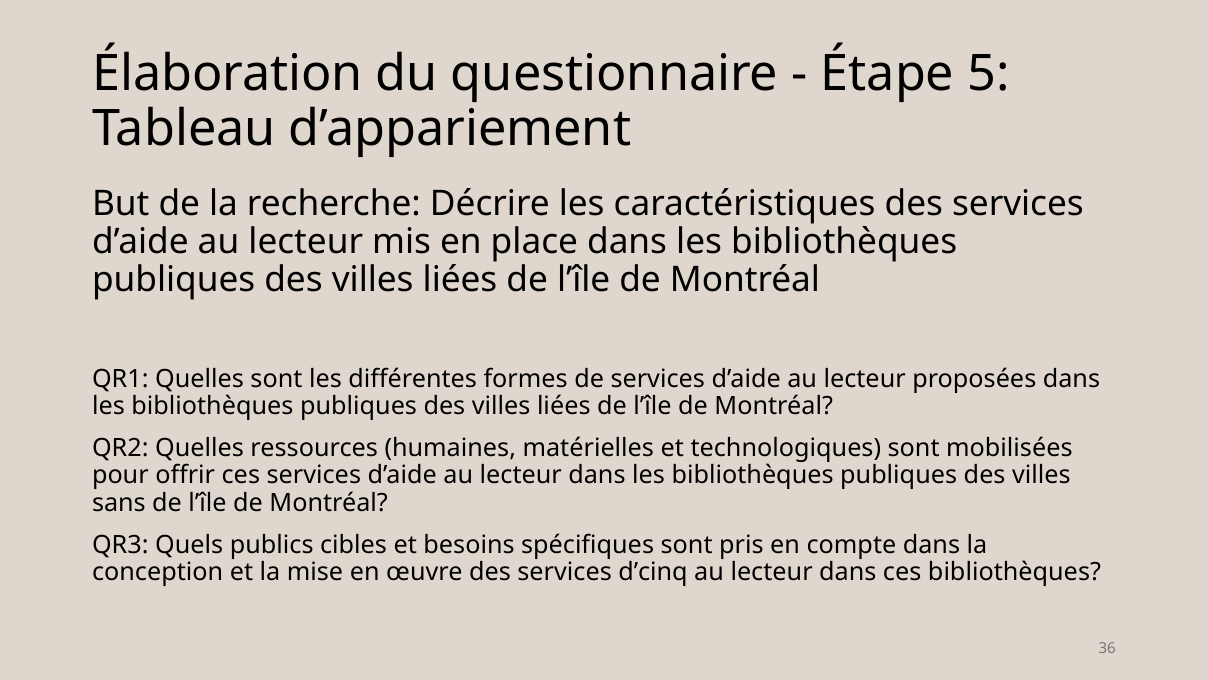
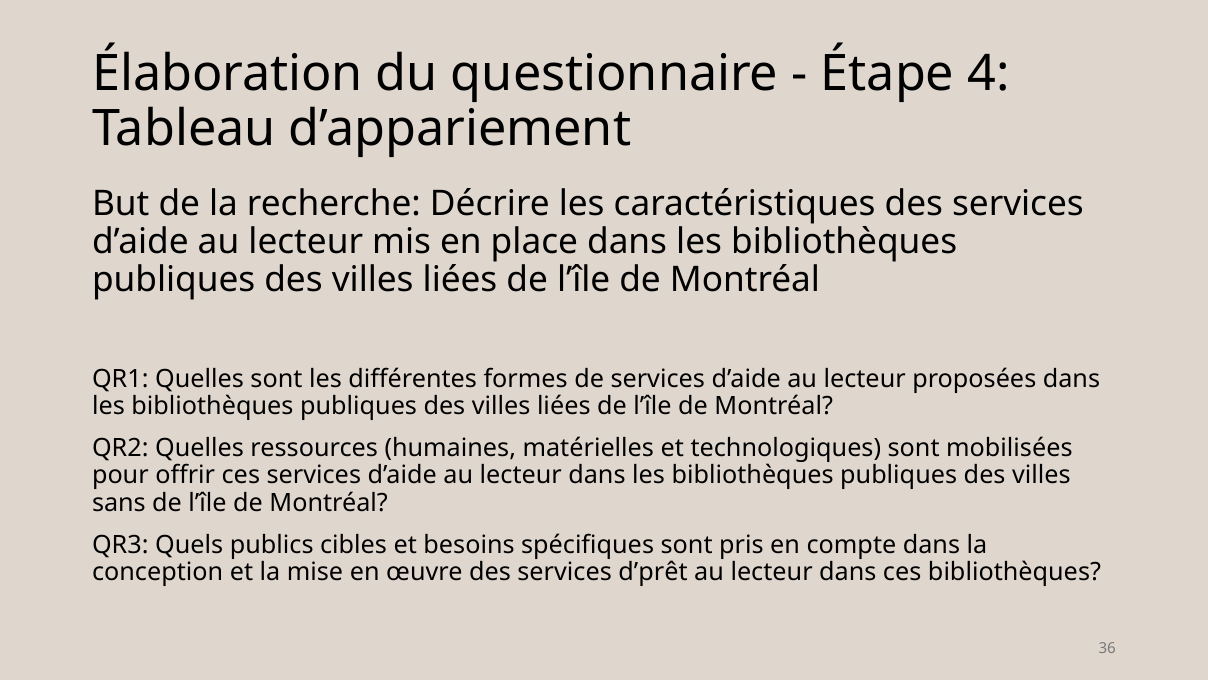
5: 5 -> 4
d’cinq: d’cinq -> d’prêt
